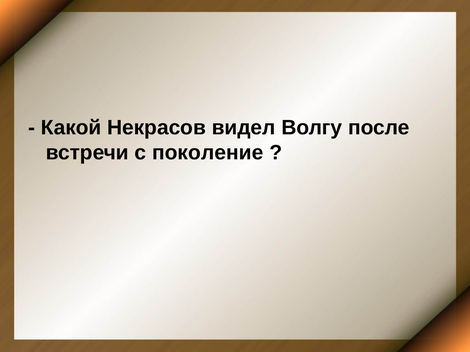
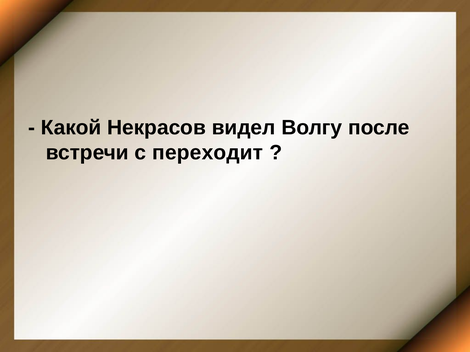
поколение: поколение -> переходит
